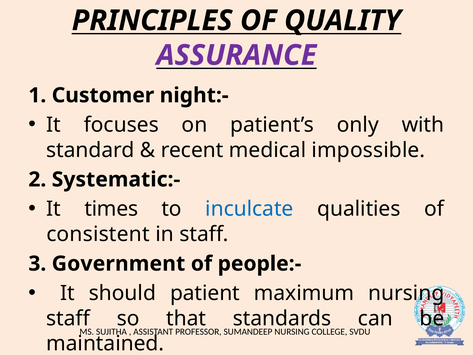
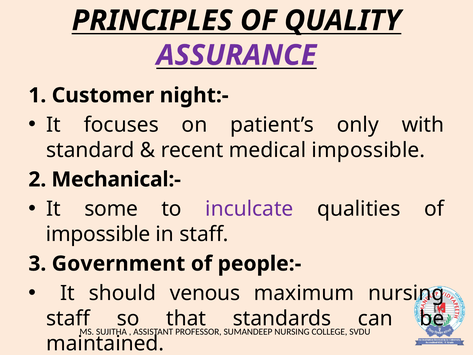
Systematic:-: Systematic:- -> Mechanical:-
times: times -> some
inculcate colour: blue -> purple
consistent at (98, 234): consistent -> impossible
patient: patient -> venous
